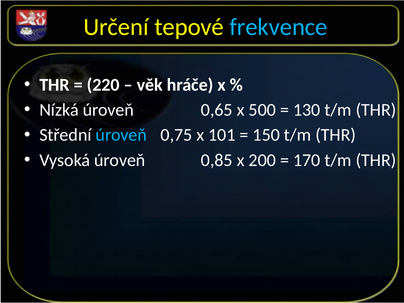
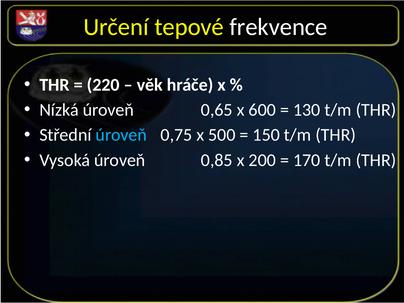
frekvence colour: light blue -> white
500: 500 -> 600
101: 101 -> 500
